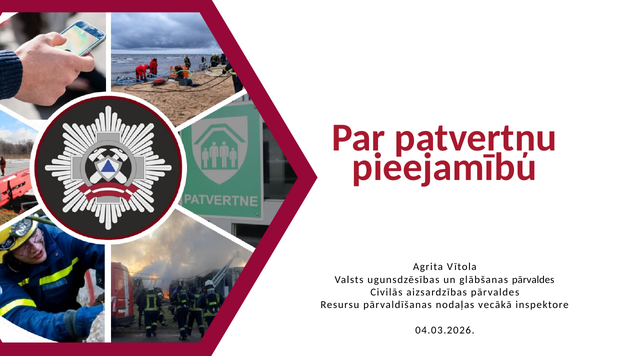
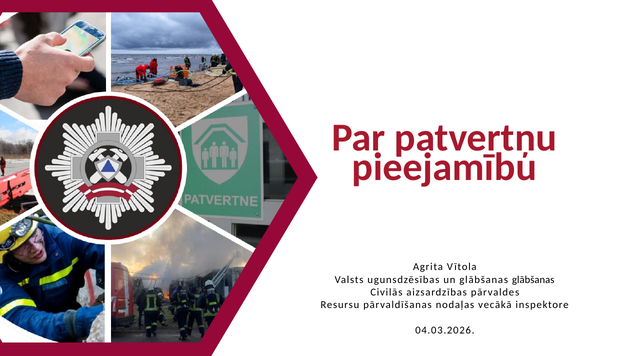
glābšanas pārvaldes: pārvaldes -> glābšanas
